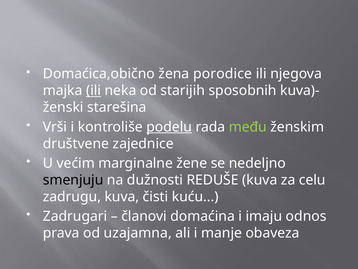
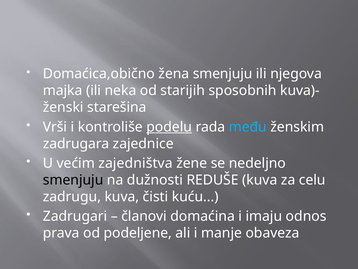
žena porodice: porodice -> smenjuju
ili at (94, 90) underline: present -> none
među colour: light green -> light blue
društvene: društvene -> zadrugara
marginalne: marginalne -> zajedništva
uzajamna: uzajamna -> podeljene
